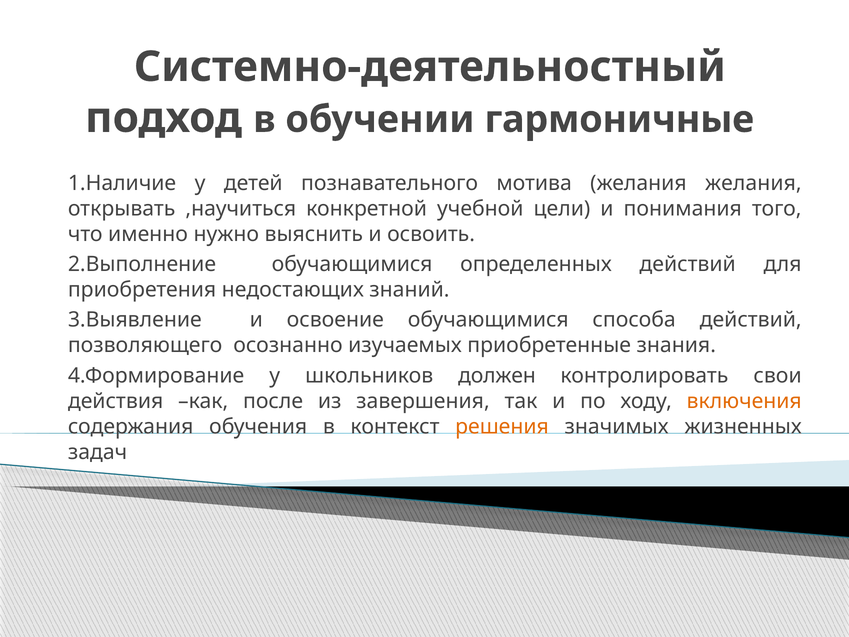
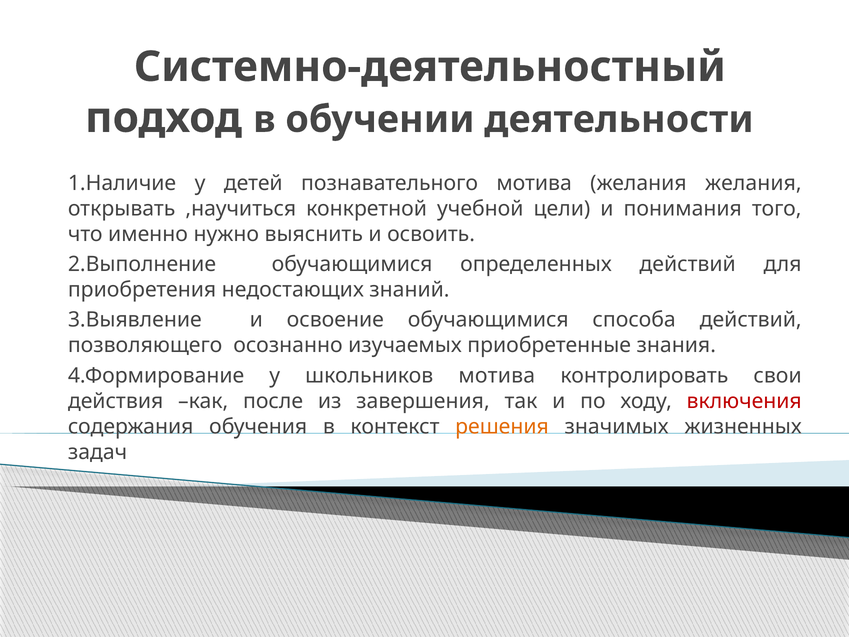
гармоничные: гармоничные -> деятельности
школьников должен: должен -> мотива
включения colour: orange -> red
